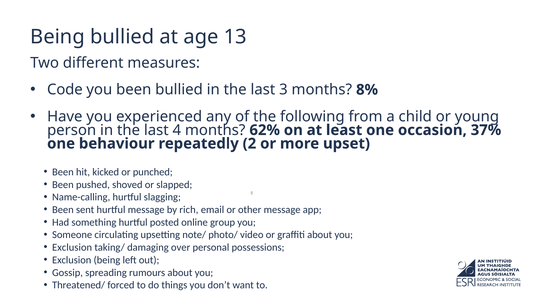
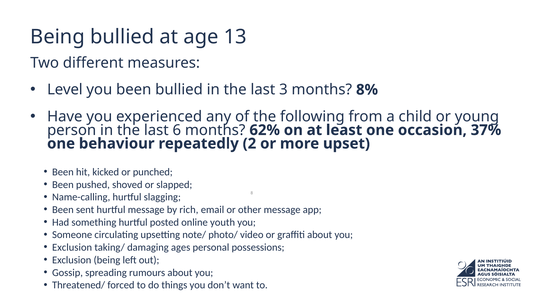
Code: Code -> Level
4: 4 -> 6
group: group -> youth
over: over -> ages
